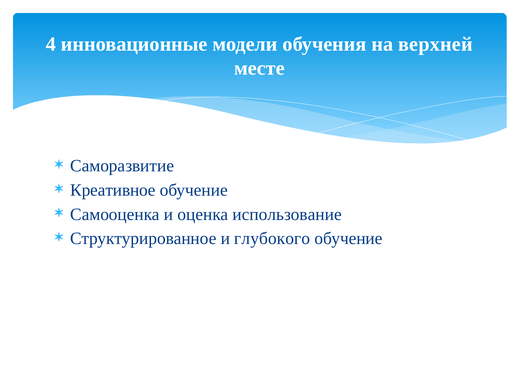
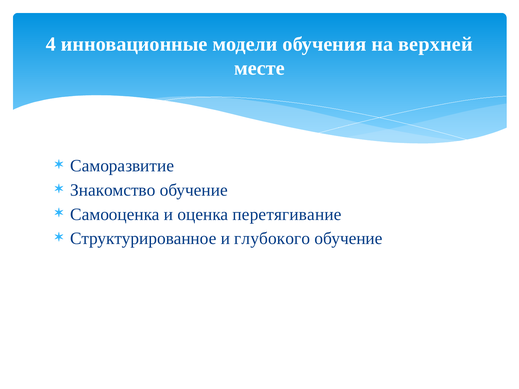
Креативное: Креативное -> Знакомство
использование: использование -> перетягивание
